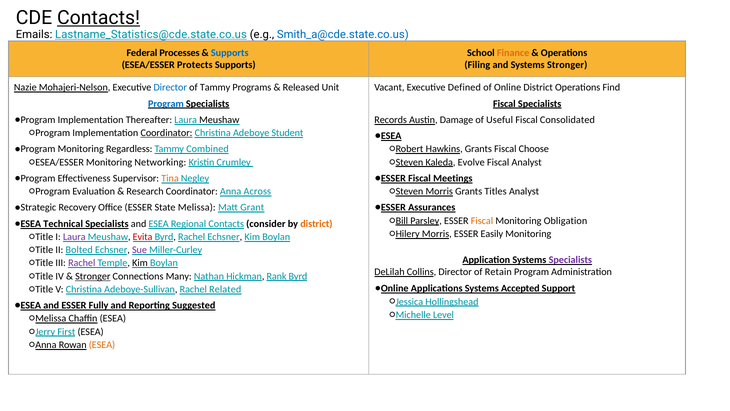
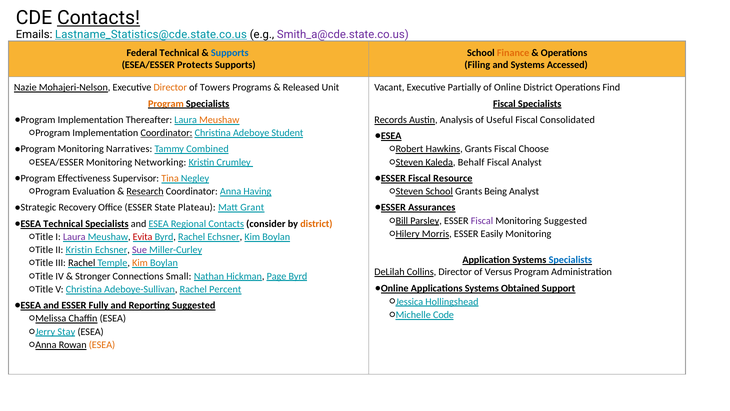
Smith_a@cde.state.co.us colour: blue -> purple
Federal Processes: Processes -> Technical
Systems Stronger: Stronger -> Accessed
Director at (170, 88) colour: blue -> orange
of Tammy: Tammy -> Towers
Defined: Defined -> Partially
Program at (166, 104) colour: blue -> orange
Meushaw at (219, 120) colour: black -> orange
Damage: Damage -> Analysis
Regardless: Regardless -> Narratives
Evolve: Evolve -> Behalf
Meetings: Meetings -> Resource
Research underline: none -> present
Across: Across -> Having
Morris at (439, 191): Morris -> School
Titles: Titles -> Being
Melissa: Melissa -> Plateau
Fiscal at (482, 221) colour: orange -> purple
Monitoring Obligation: Obligation -> Suggested
II Bolted: Bolted -> Kristin
Specialists at (570, 260) colour: purple -> blue
Rachel at (82, 263) colour: purple -> black
Kim at (140, 263) colour: black -> orange
Retain: Retain -> Versus
Stronger at (93, 276) underline: present -> none
Many: Many -> Small
Rank: Rank -> Page
Accepted: Accepted -> Obtained
Related: Related -> Percent
Level: Level -> Code
First: First -> Stay
